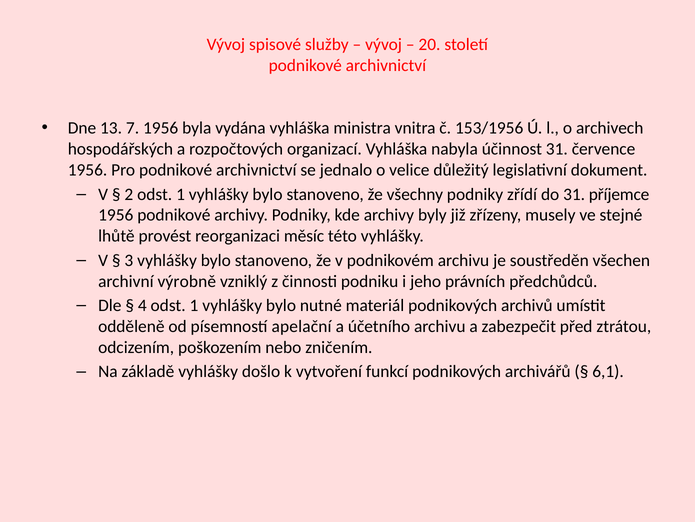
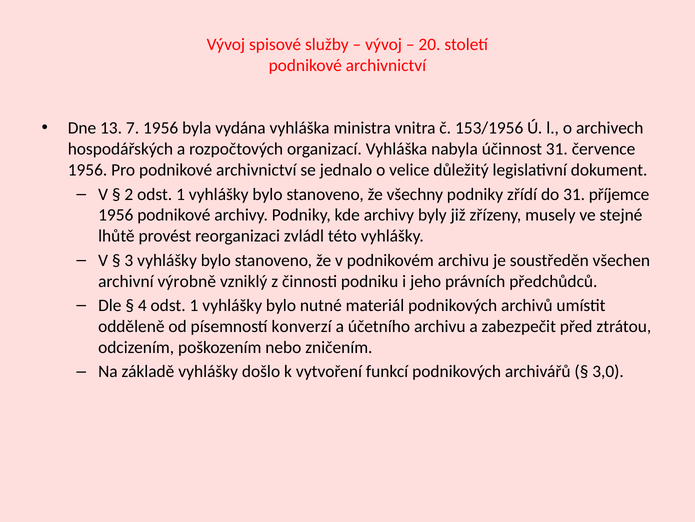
měsíc: měsíc -> zvládl
apelační: apelační -> konverzí
6,1: 6,1 -> 3,0
